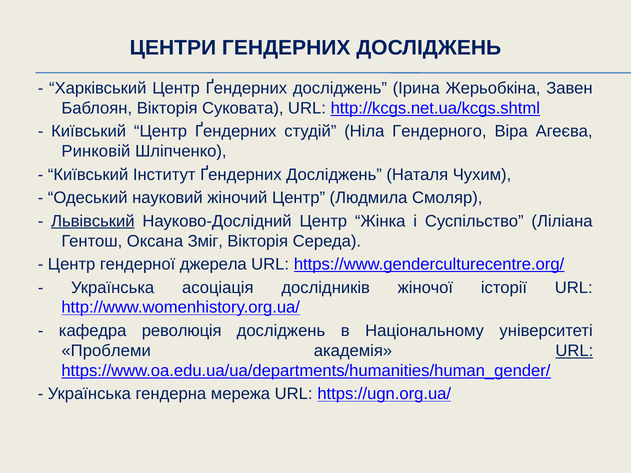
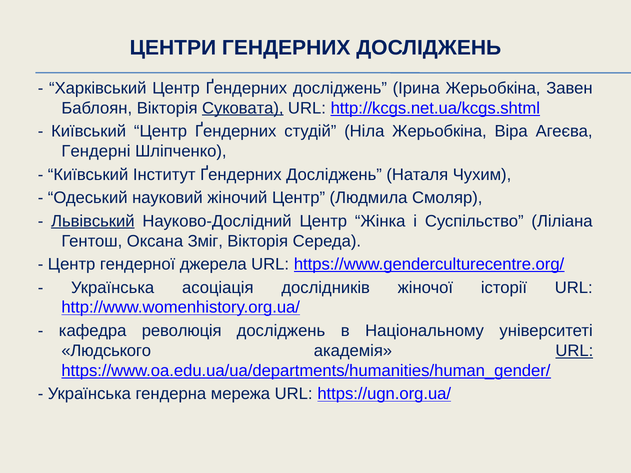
Суковата underline: none -> present
Ніла Гендерного: Гендерного -> Жерьобкіна
Ринковій: Ринковій -> Гендерні
Проблеми: Проблеми -> Людського
